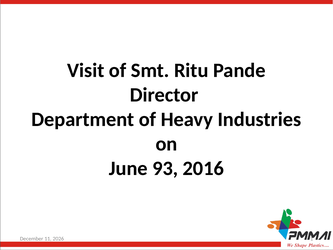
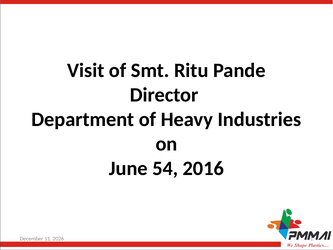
93: 93 -> 54
